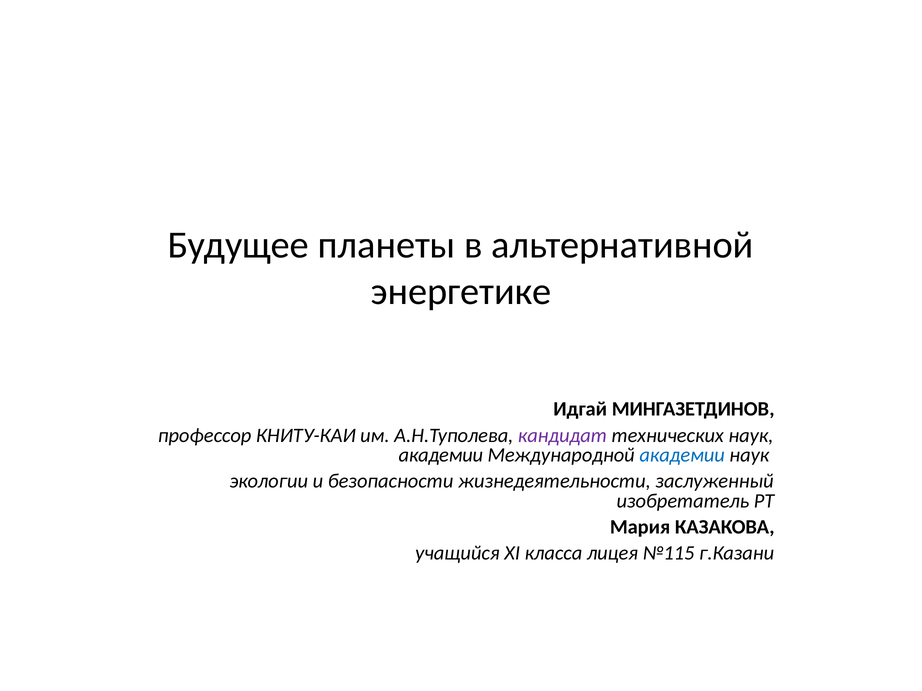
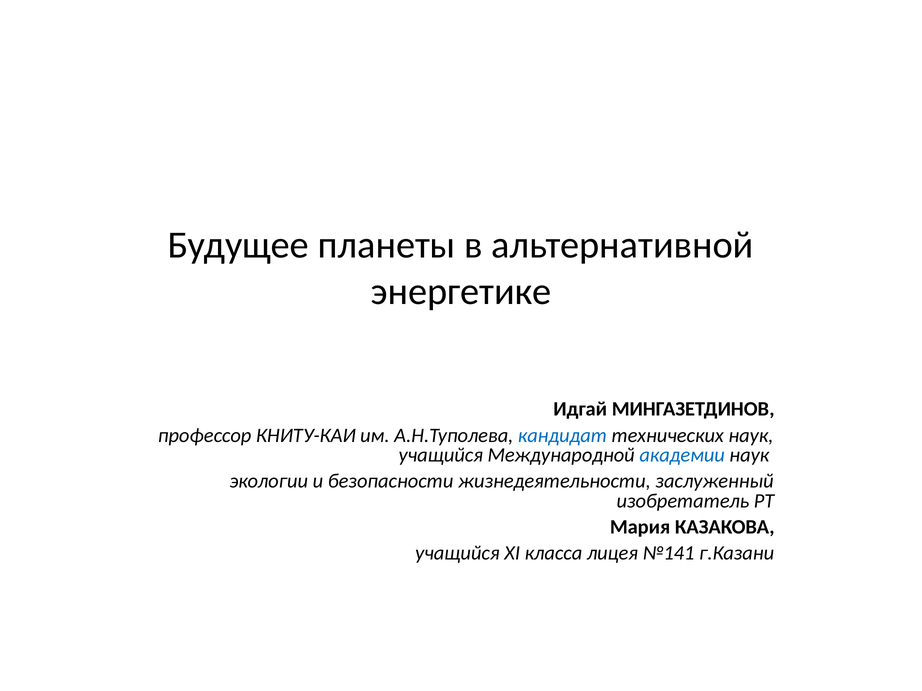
кандидат colour: purple -> blue
академии at (441, 455): академии -> учащийся
№115: №115 -> №141
